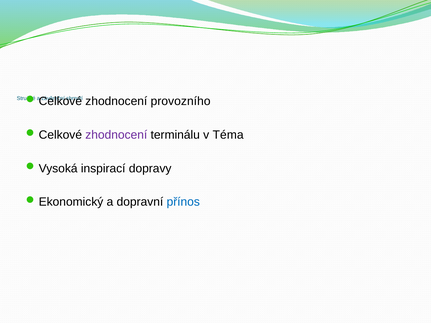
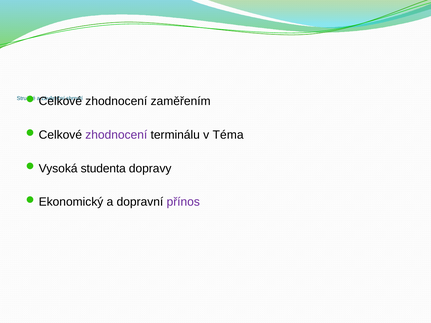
provozního: provozního -> zaměřením
inspirací: inspirací -> studenta
přínos colour: blue -> purple
